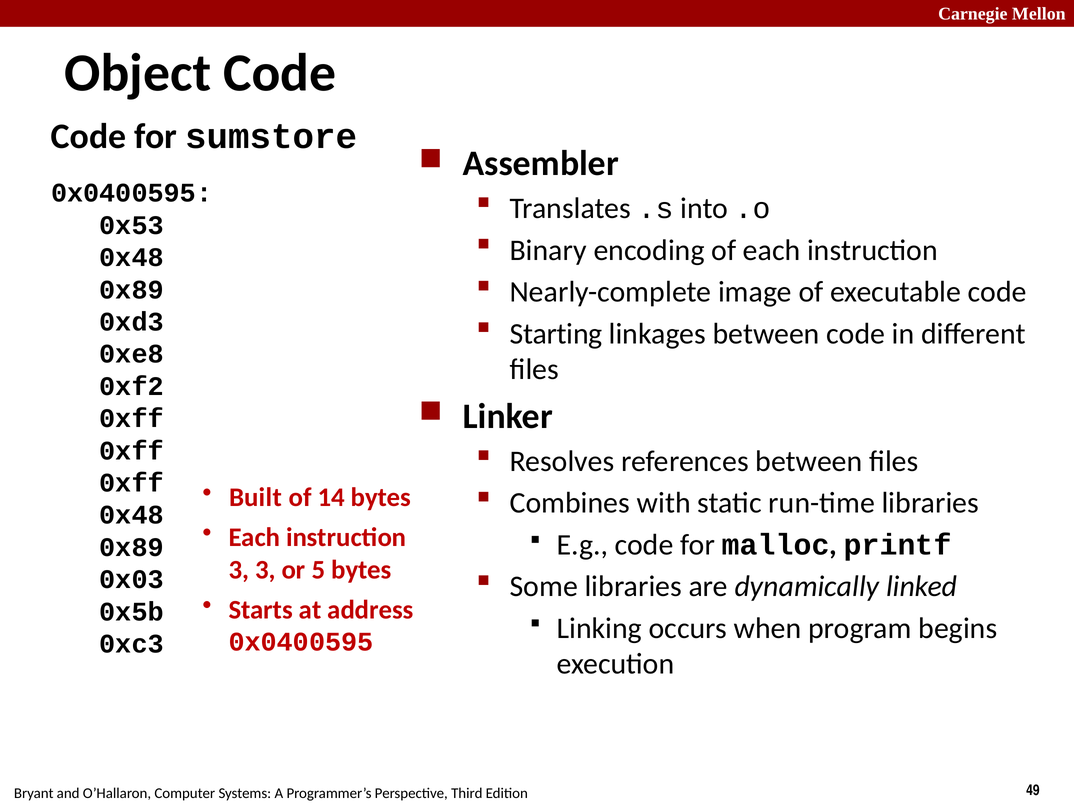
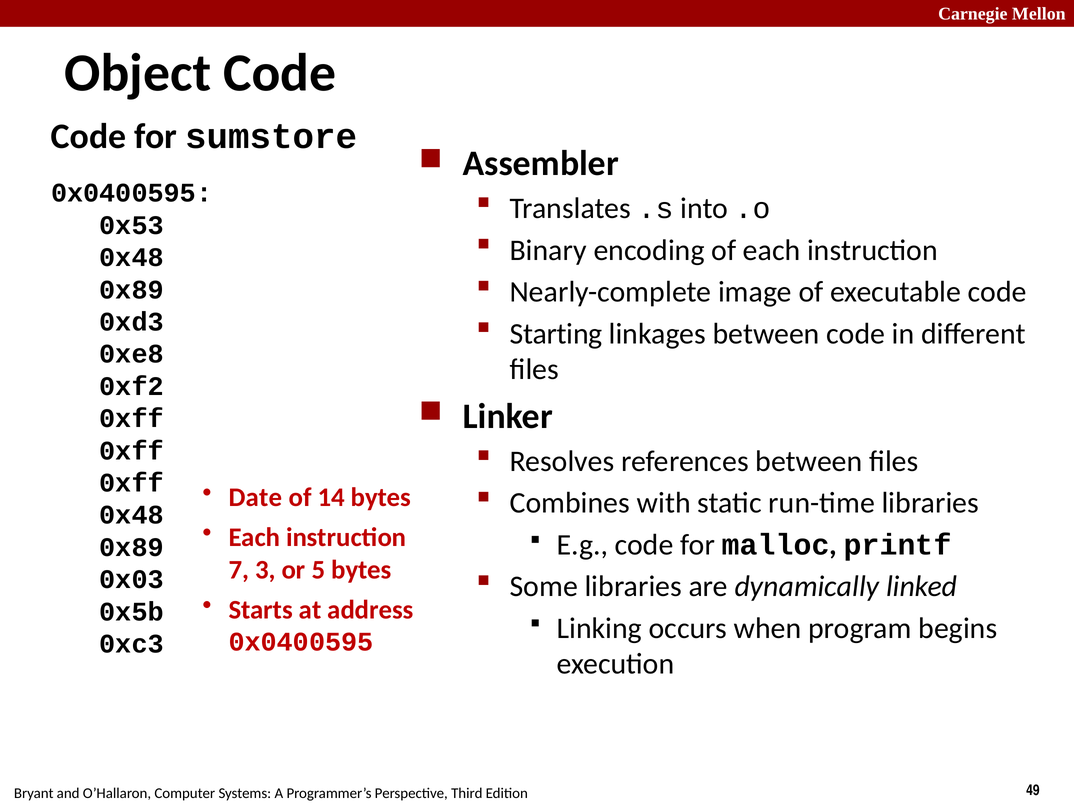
Built: Built -> Date
3 at (239, 570): 3 -> 7
